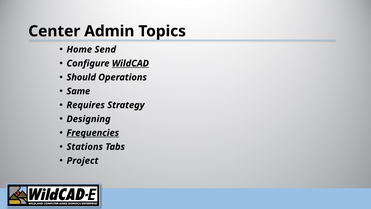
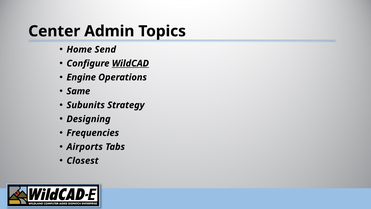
Should: Should -> Engine
Requires: Requires -> Subunits
Frequencies underline: present -> none
Stations: Stations -> Airports
Project: Project -> Closest
